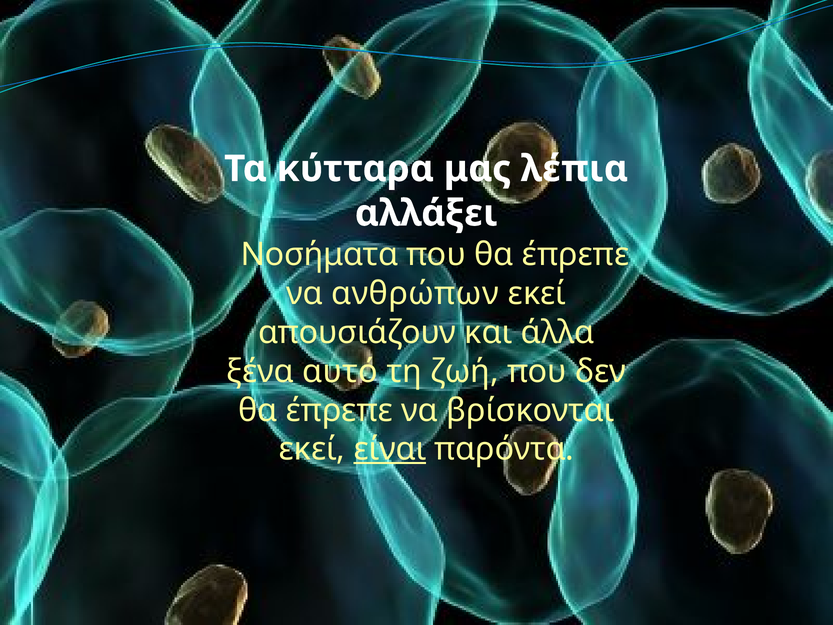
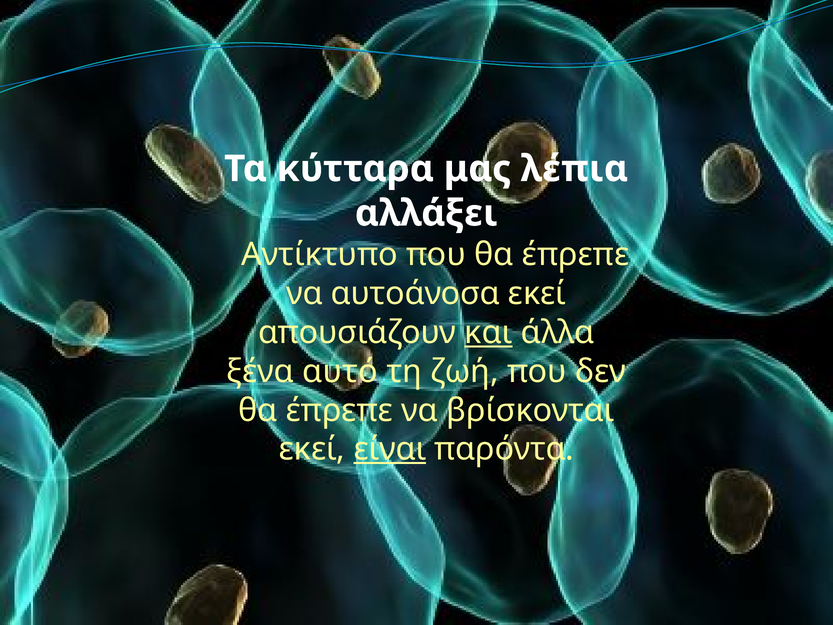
Νοσήματα: Νοσήματα -> Αντίκτυπο
ανθρώπων: ανθρώπων -> αυτοάνοσα
και underline: none -> present
